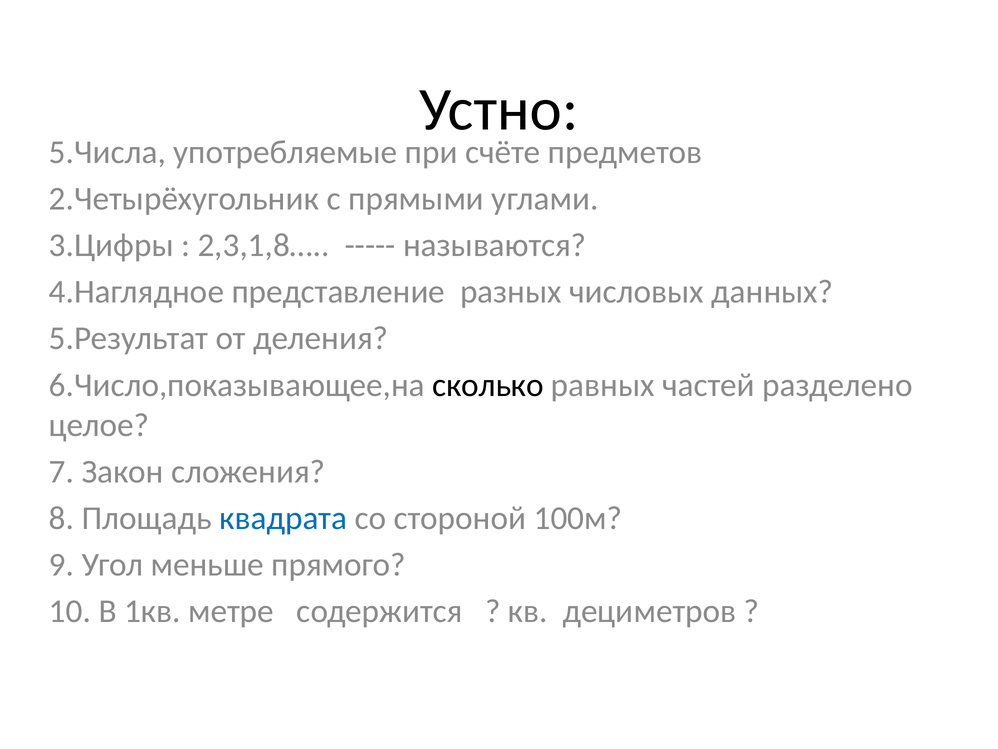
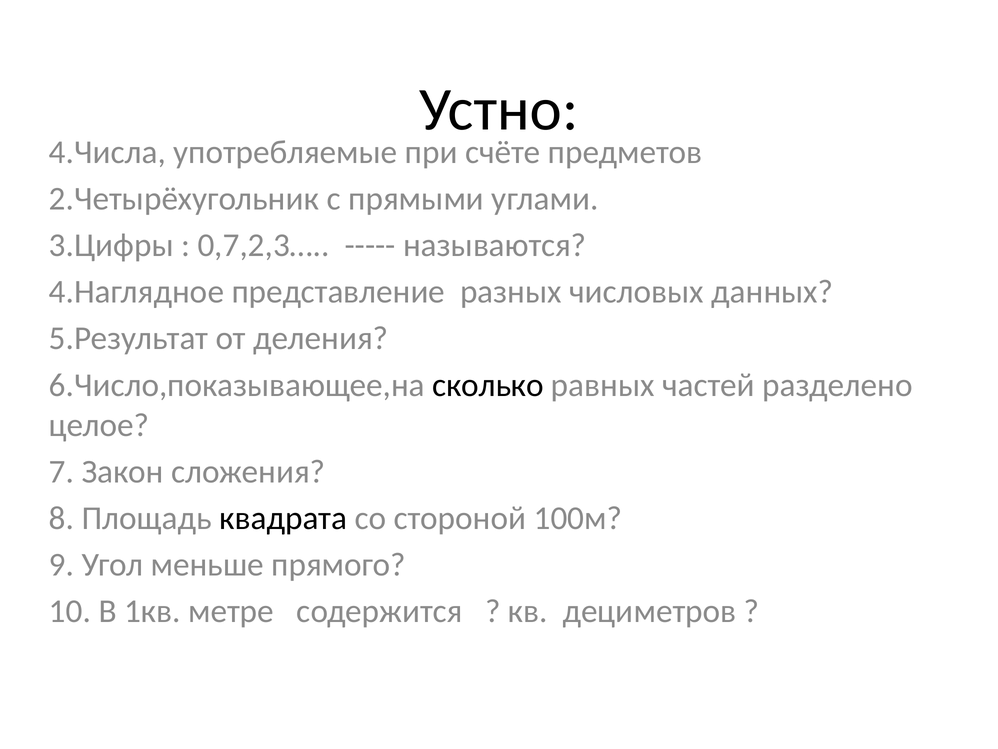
5.Числа: 5.Числа -> 4.Числа
2,3,1,8…: 2,3,1,8… -> 0,7,2,3…
квадрата colour: blue -> black
